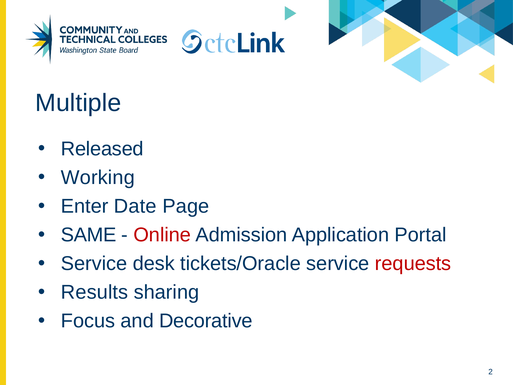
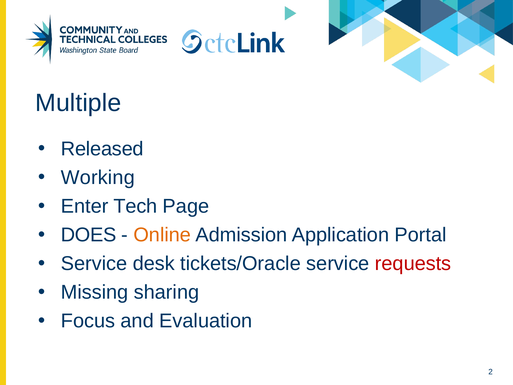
Date: Date -> Tech
SAME: SAME -> DOES
Online colour: red -> orange
Results: Results -> Missing
Decorative: Decorative -> Evaluation
